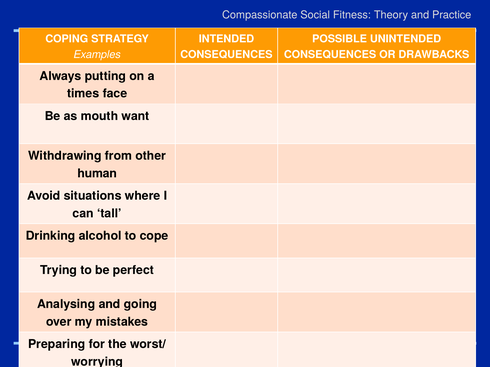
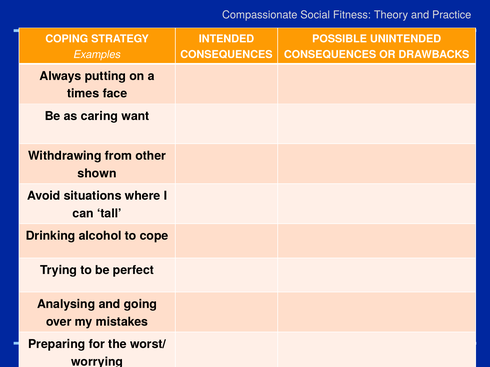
mouth: mouth -> caring
human: human -> shown
